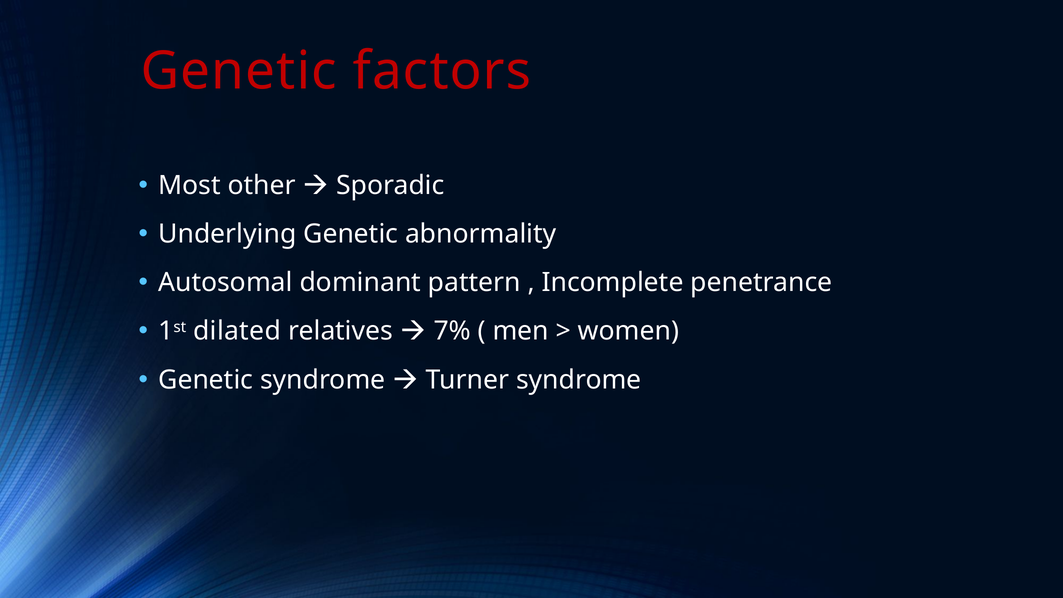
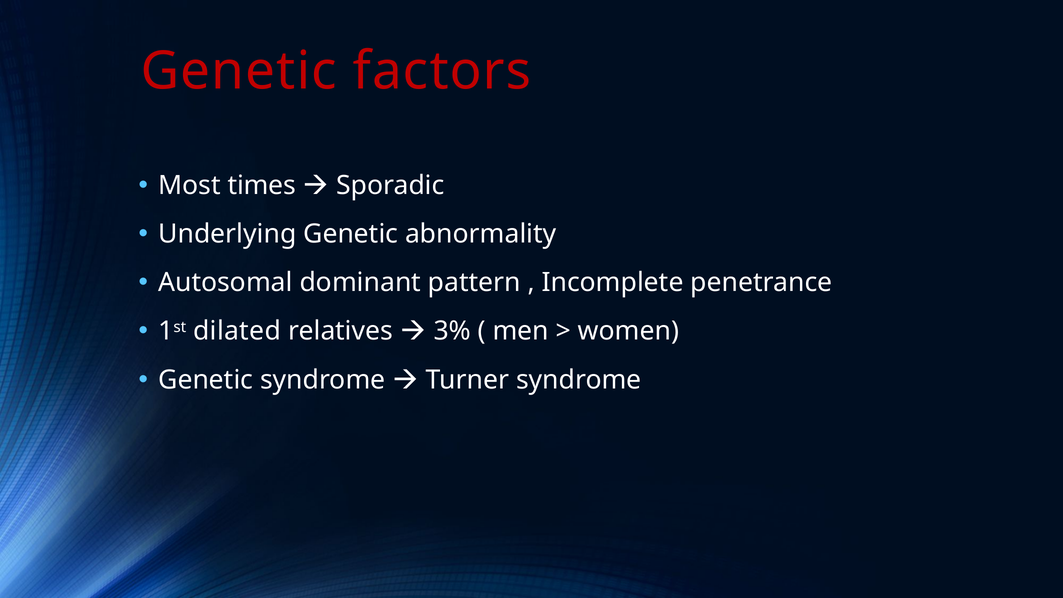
other: other -> times
7%: 7% -> 3%
